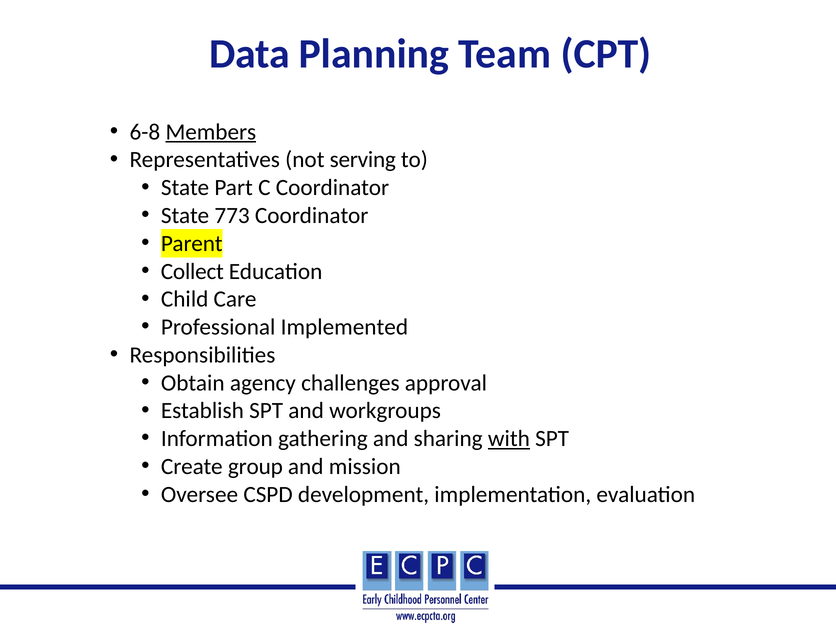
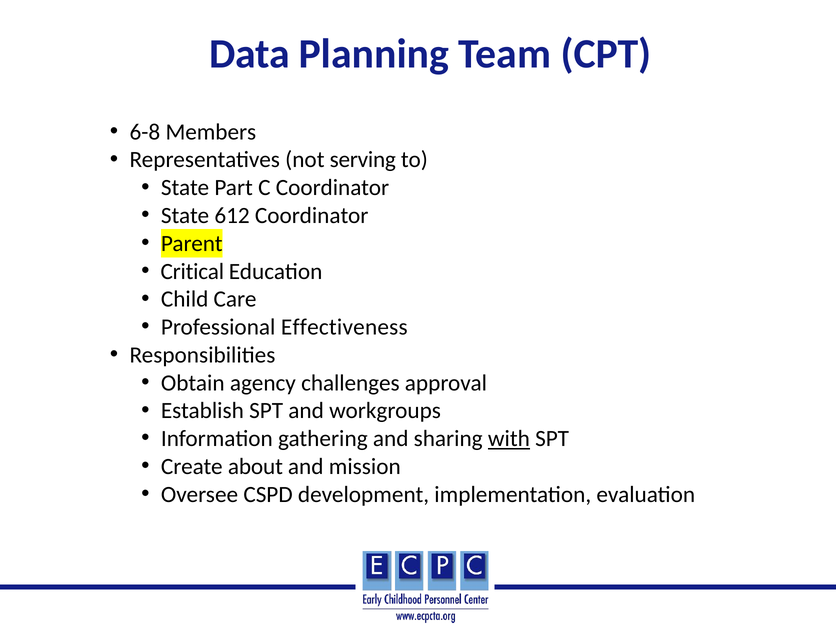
Members underline: present -> none
773: 773 -> 612
Collect: Collect -> Critical
Implemented: Implemented -> Effectiveness
group: group -> about
